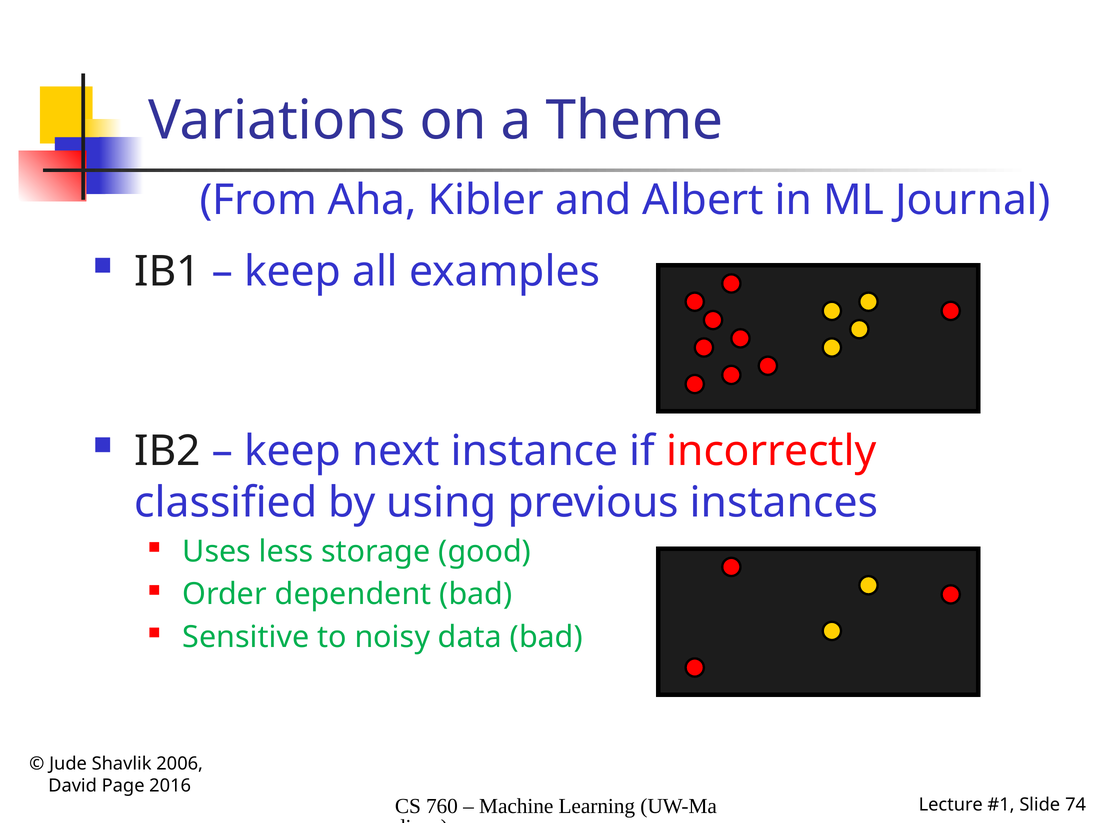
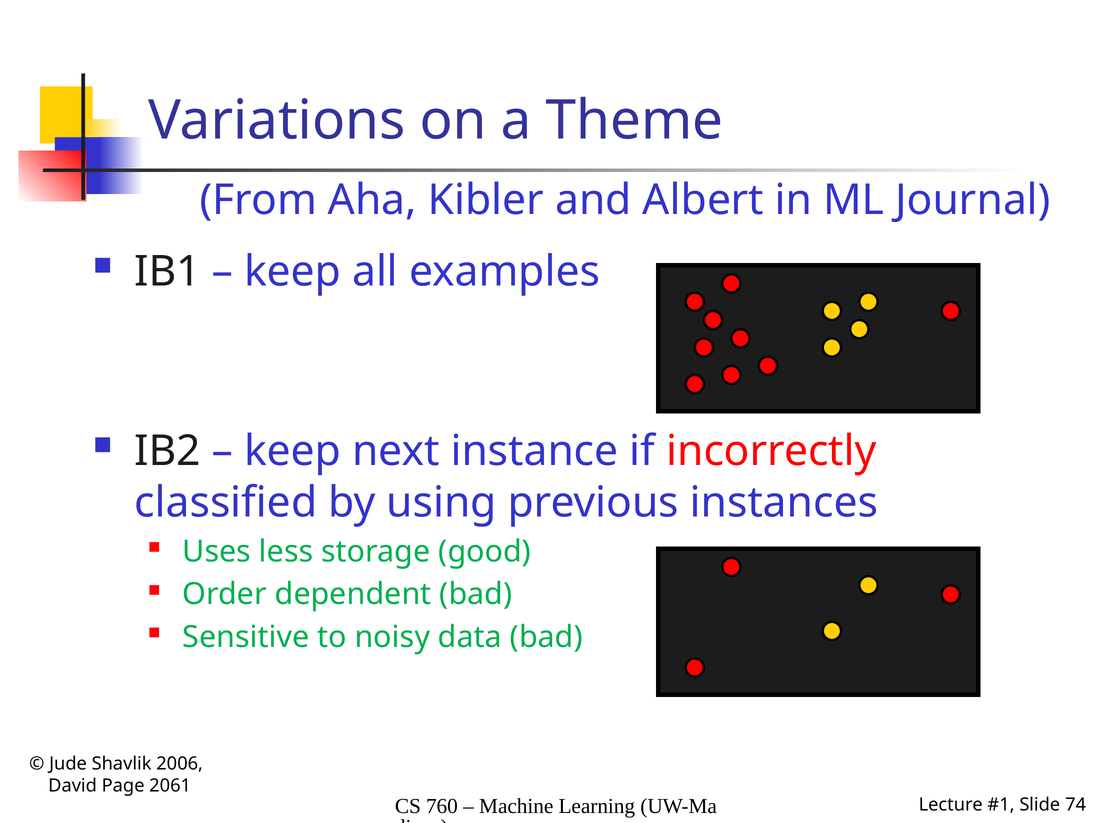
2016: 2016 -> 2061
